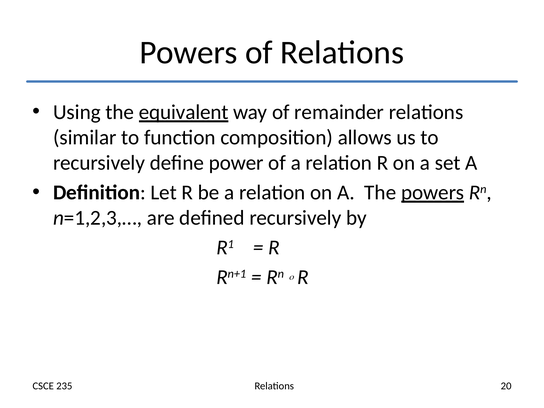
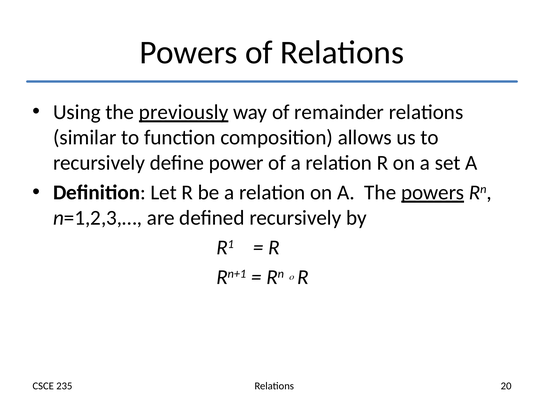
equivalent: equivalent -> previously
